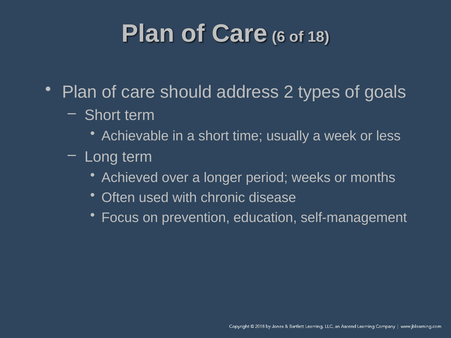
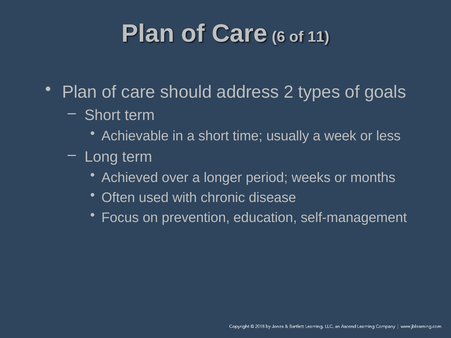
18: 18 -> 11
